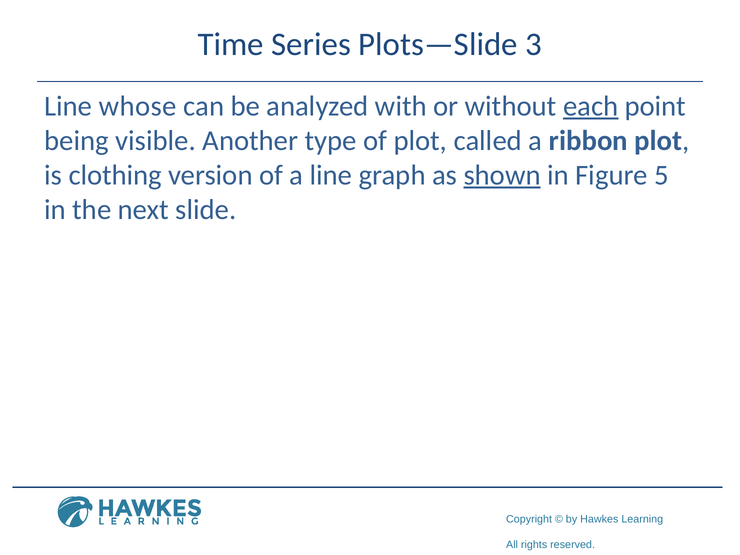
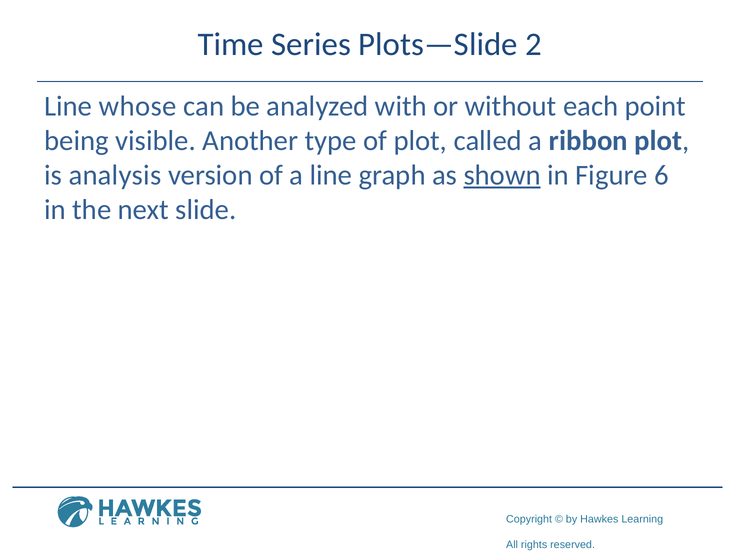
3: 3 -> 2
each underline: present -> none
clothing: clothing -> analysis
5: 5 -> 6
